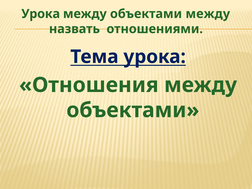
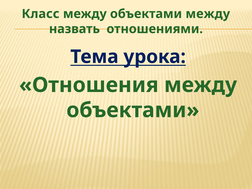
Урока at (41, 14): Урока -> Класс
